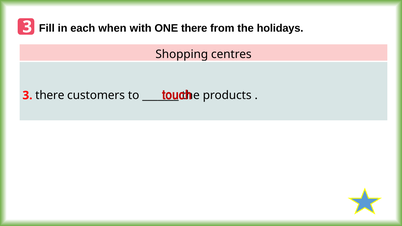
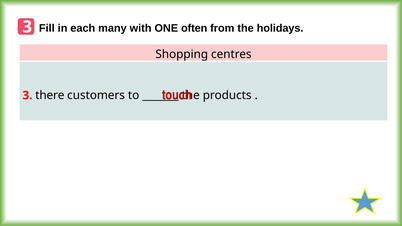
when: when -> many
ONE there: there -> often
